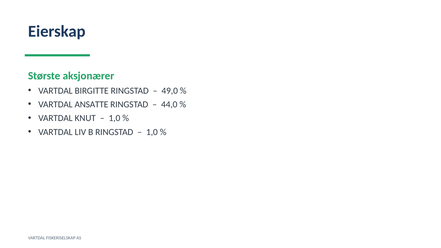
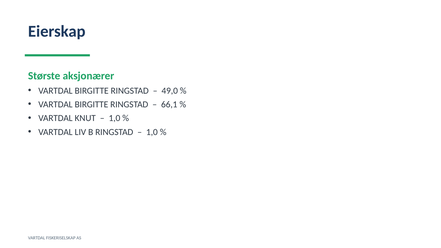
ANSATTE at (91, 104): ANSATTE -> BIRGITTE
44,0: 44,0 -> 66,1
